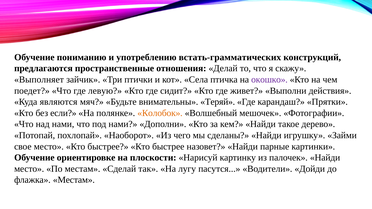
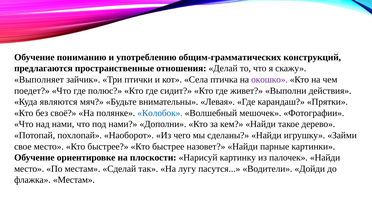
встать-грамматических: встать-грамматических -> общим-грамматических
левую: левую -> полюс
Теряй: Теряй -> Левая
если: если -> своё
Колобок colour: orange -> blue
